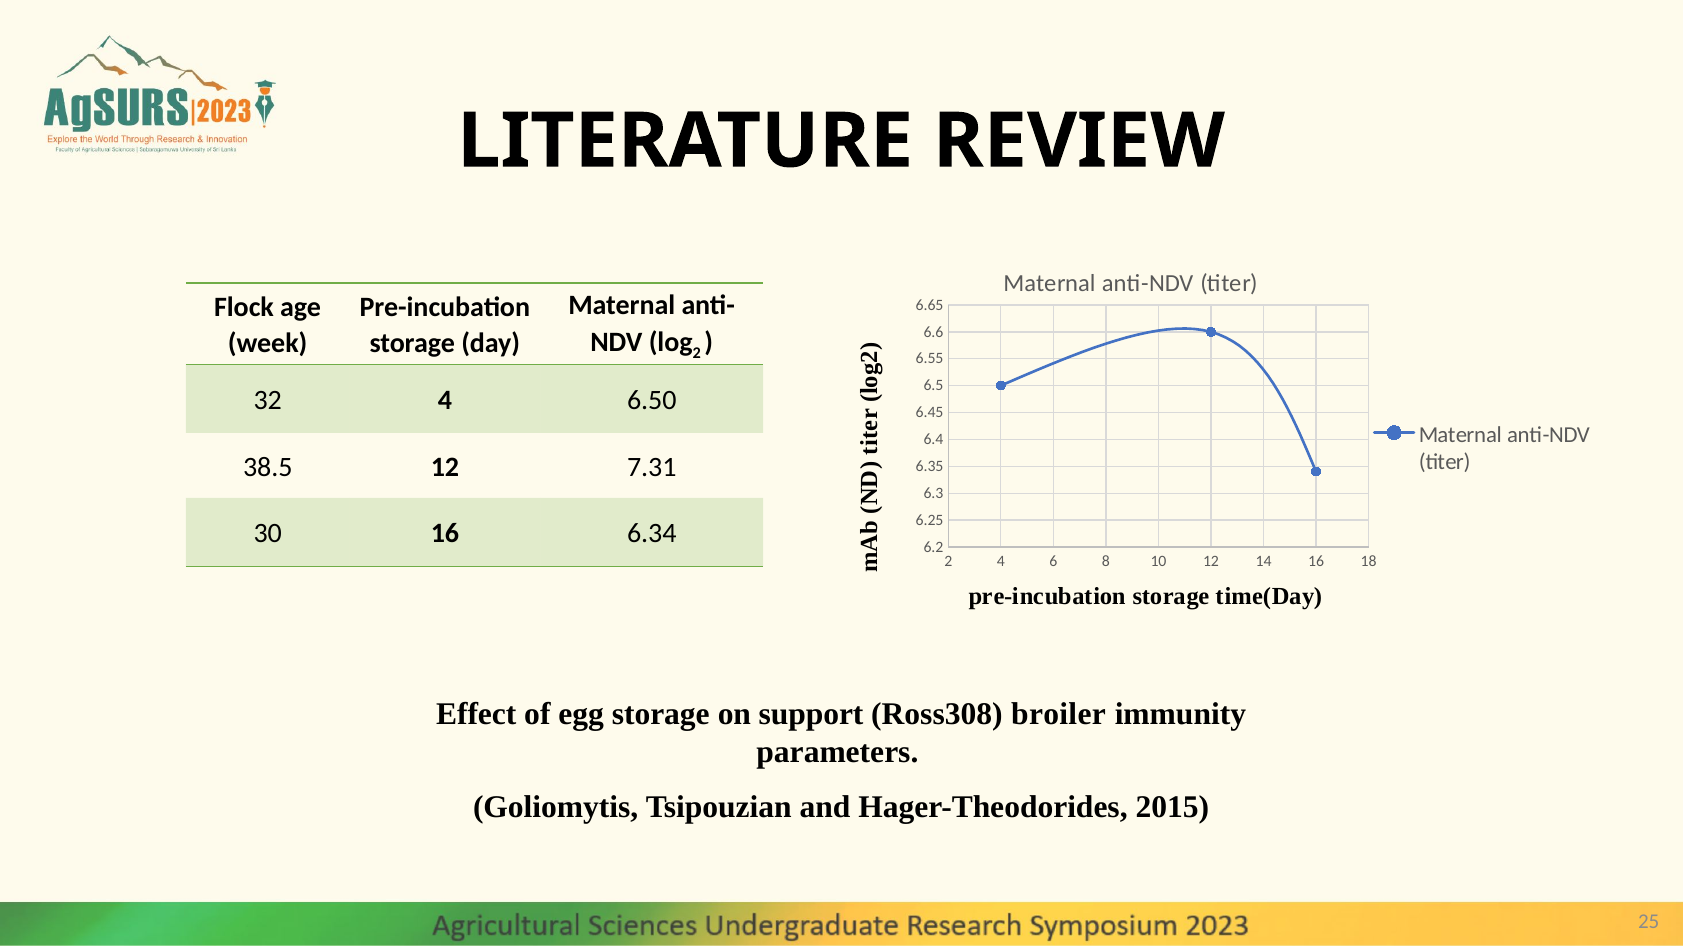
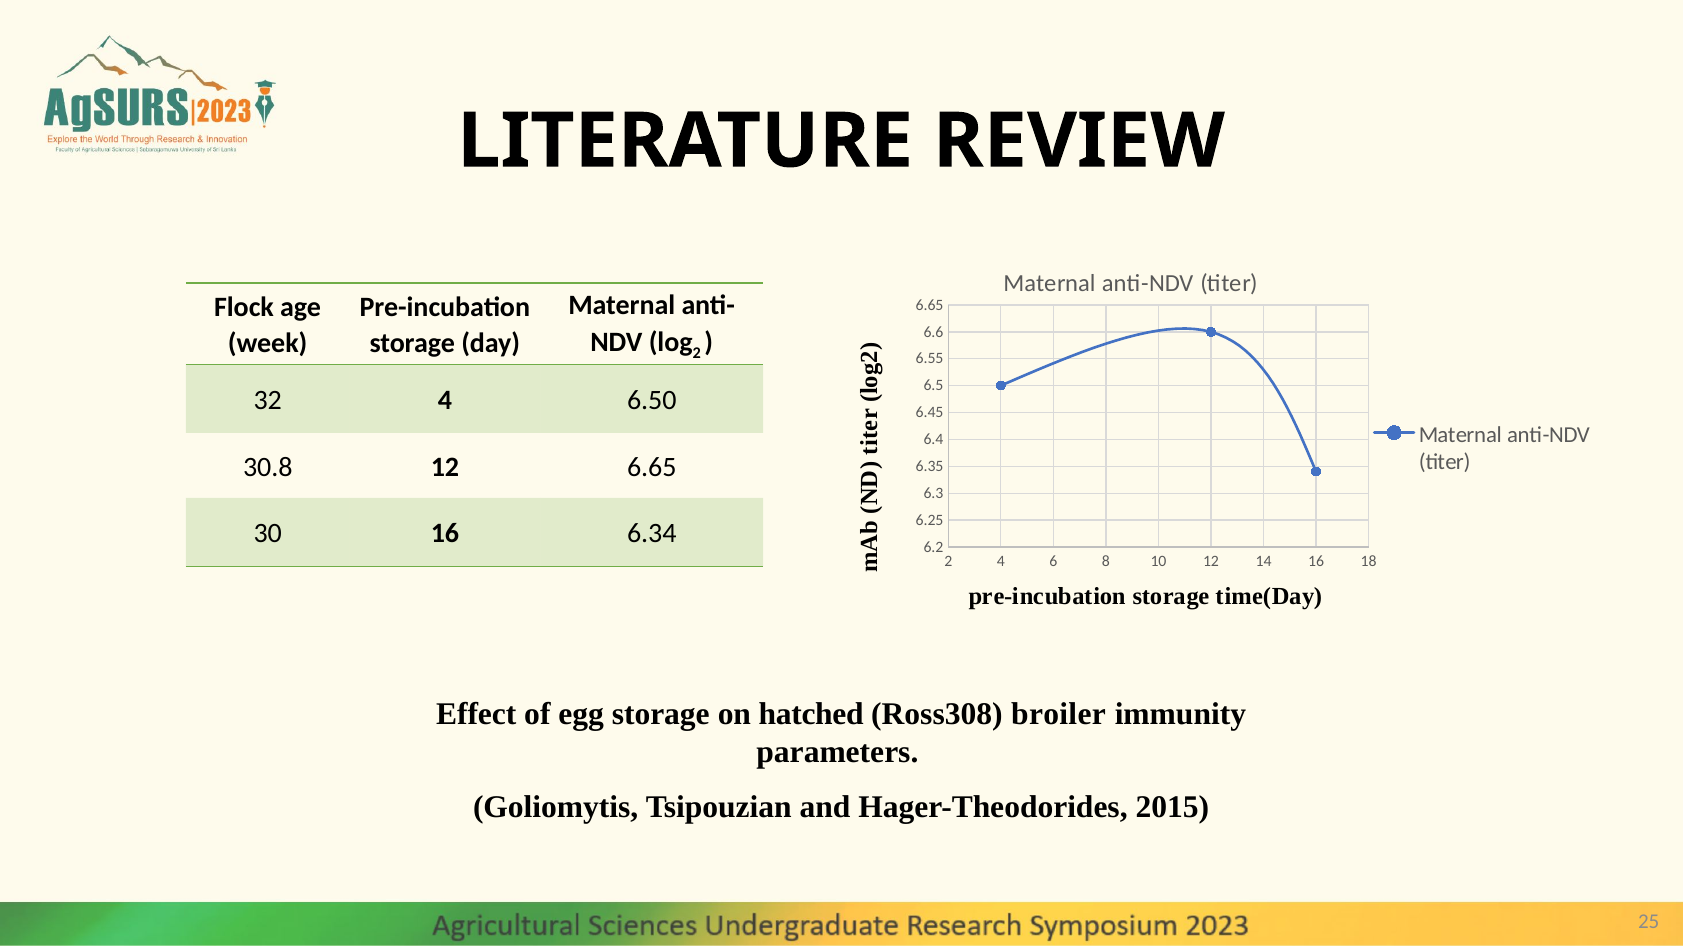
38.5: 38.5 -> 30.8
12 7.31: 7.31 -> 6.65
support: support -> hatched
